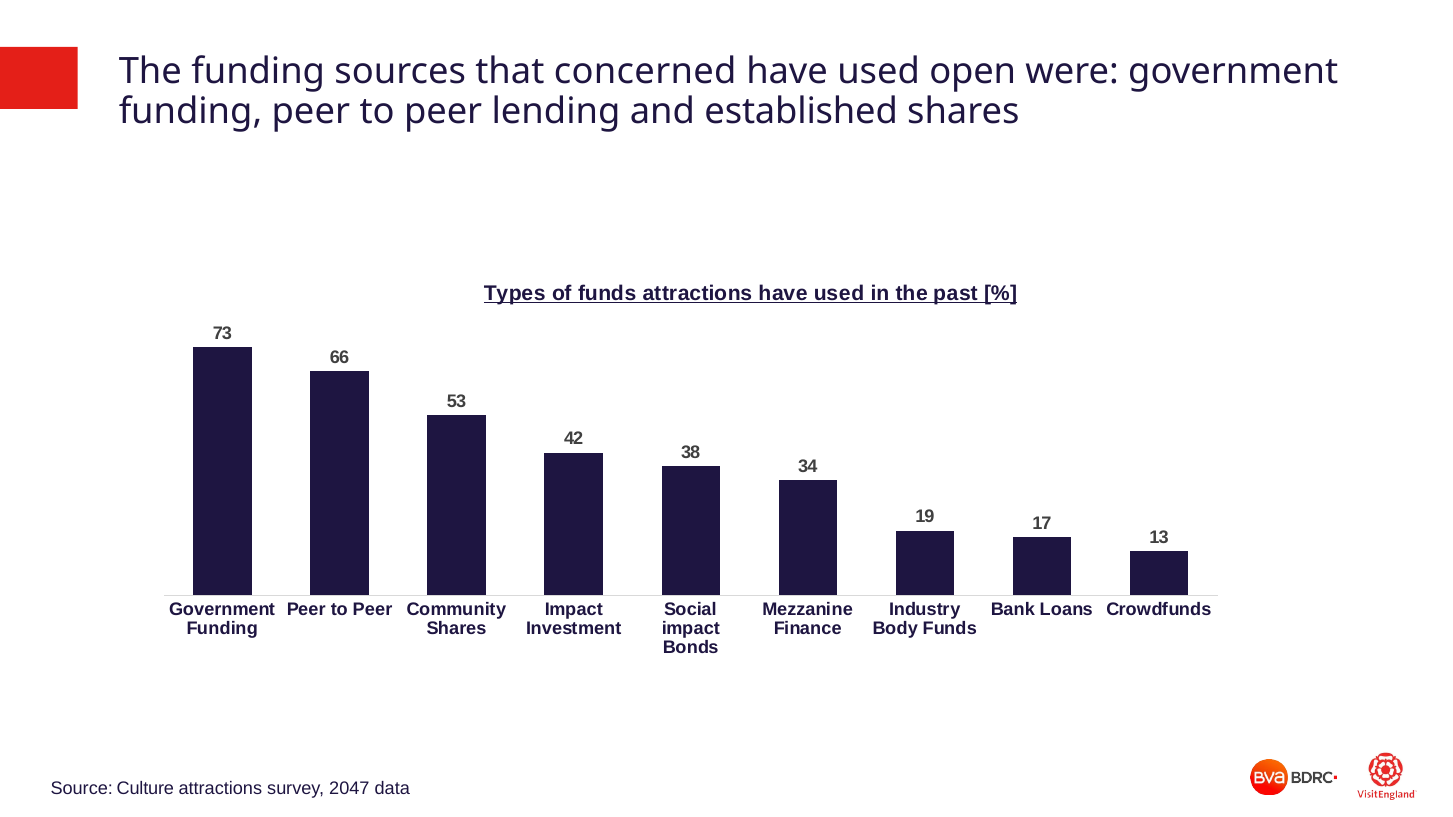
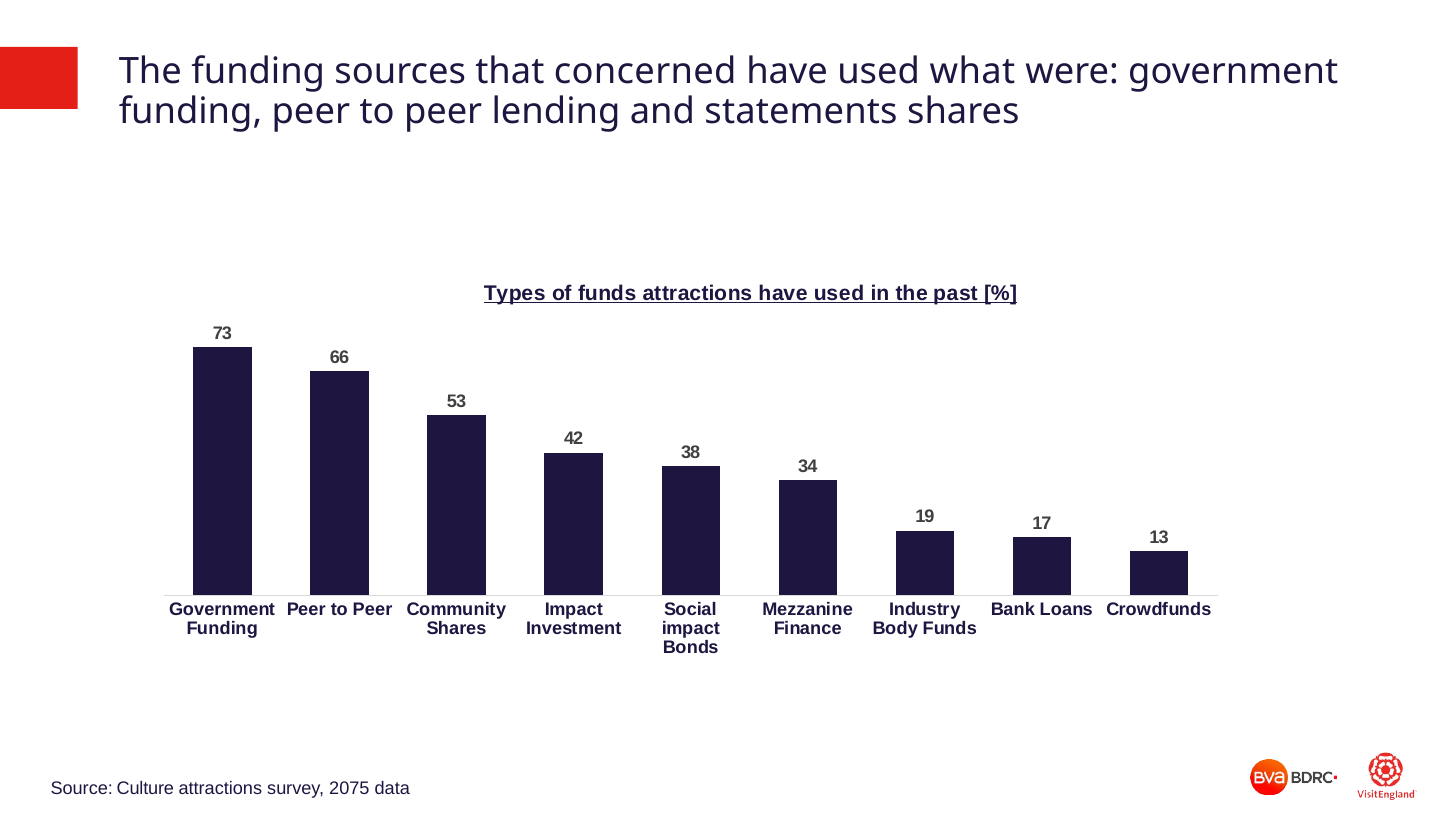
open: open -> what
established: established -> statements
2047: 2047 -> 2075
